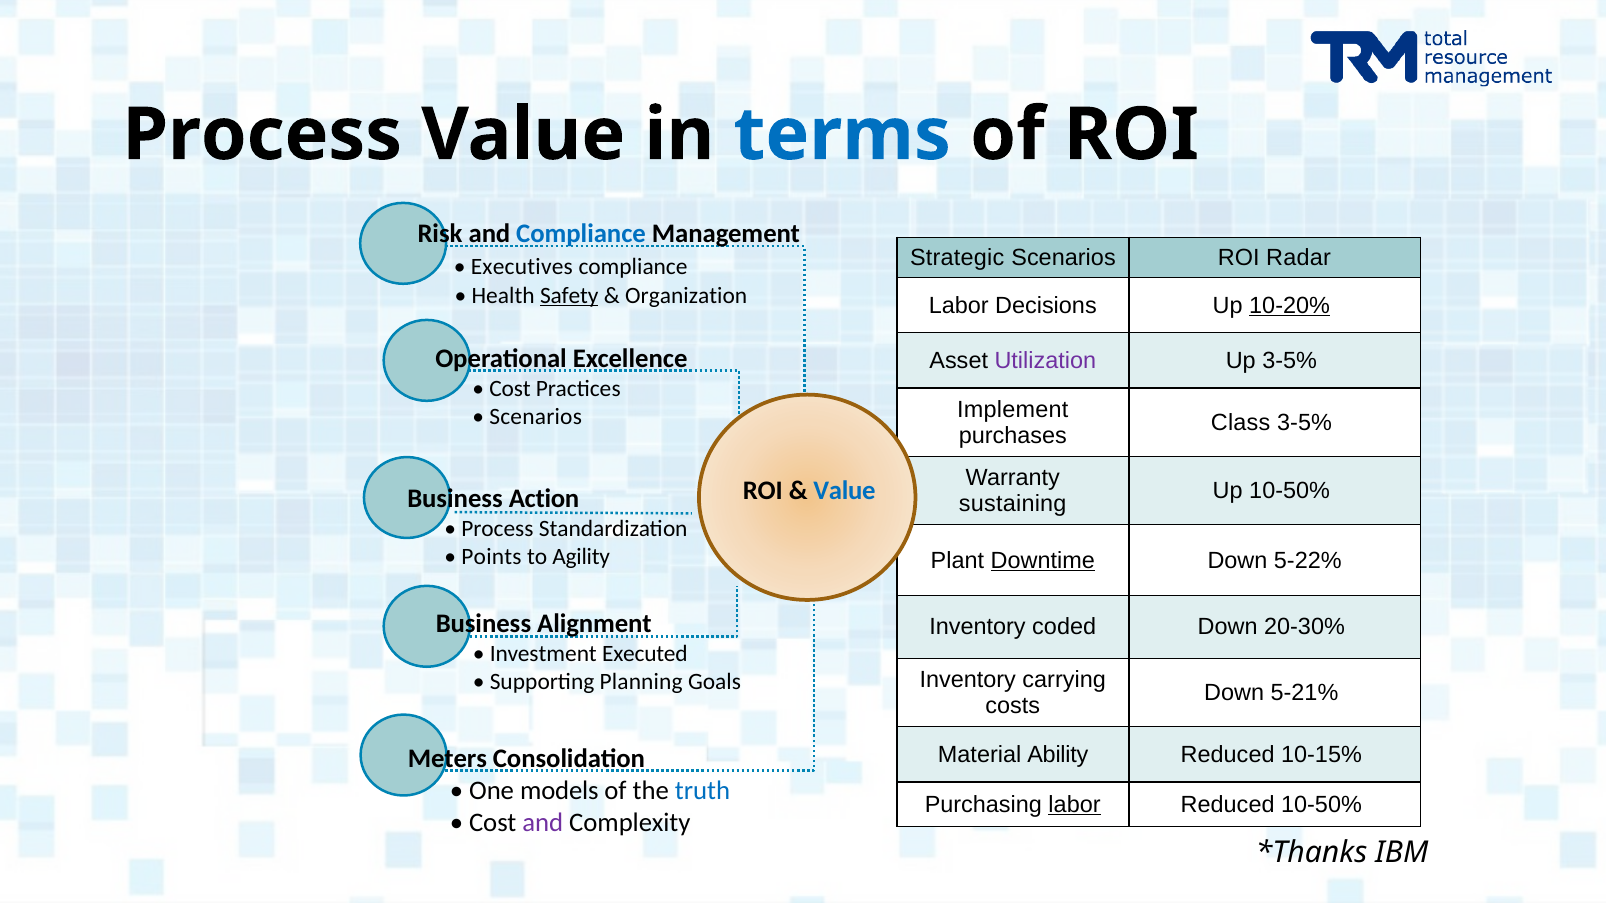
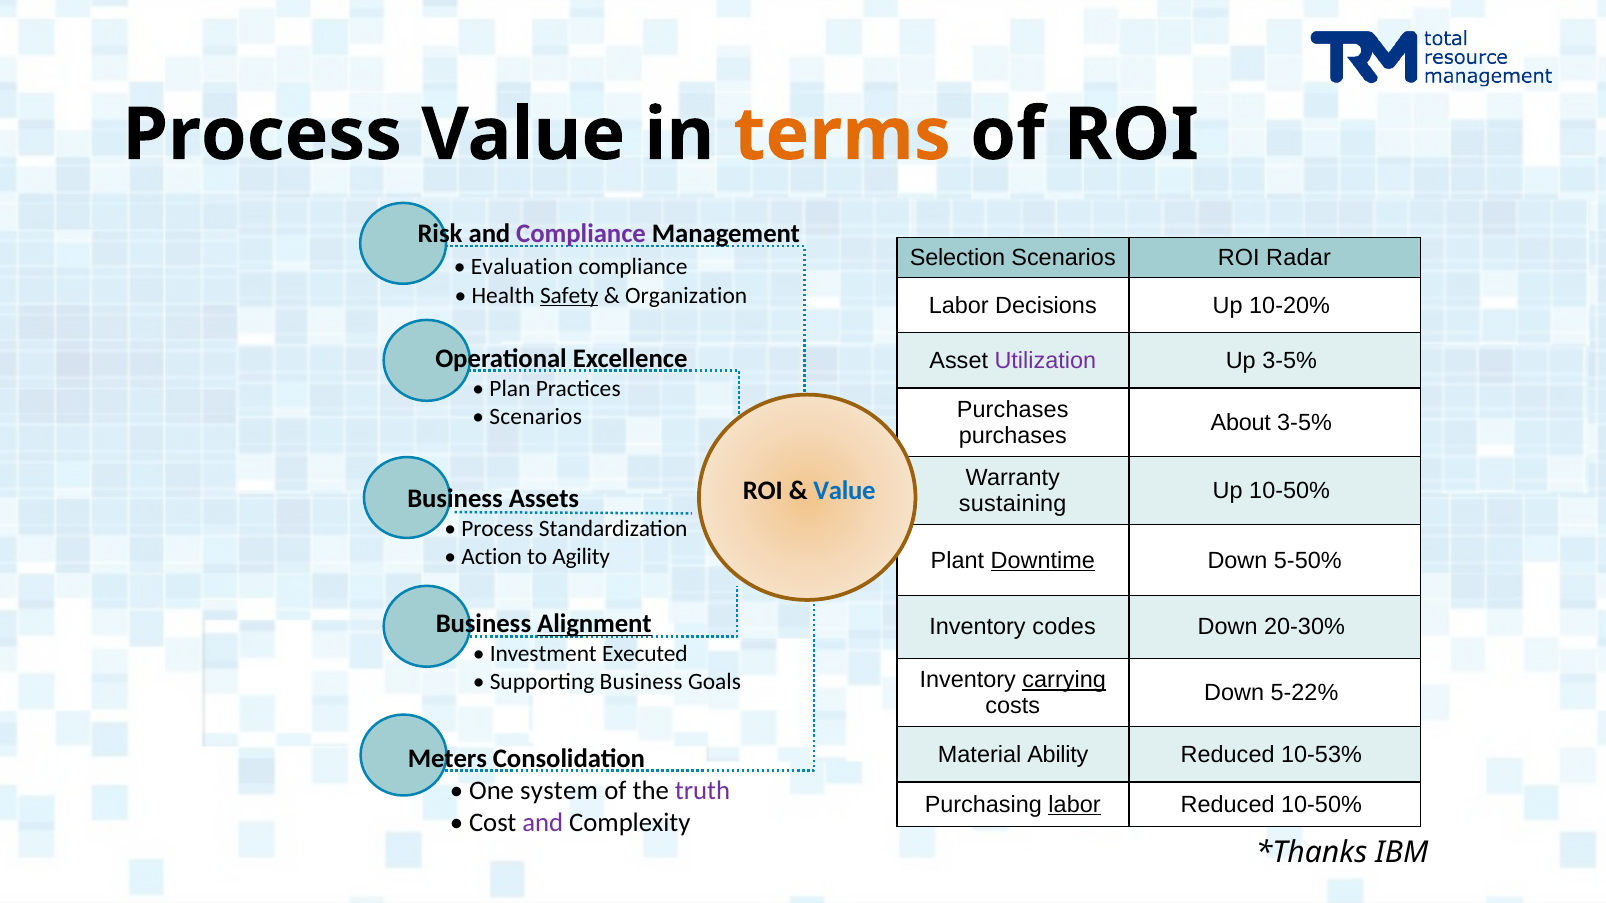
terms colour: blue -> orange
Compliance at (581, 234) colour: blue -> purple
Strategic: Strategic -> Selection
Executives: Executives -> Evaluation
10-20% underline: present -> none
Cost at (510, 388): Cost -> Plan
Implement at (1013, 410): Implement -> Purchases
Class: Class -> About
Action: Action -> Assets
Points: Points -> Action
5-22%: 5-22% -> 5-50%
Alignment underline: none -> present
coded: coded -> codes
carrying underline: none -> present
Supporting Planning: Planning -> Business
5-21%: 5-21% -> 5-22%
10-15%: 10-15% -> 10-53%
models: models -> system
truth colour: blue -> purple
